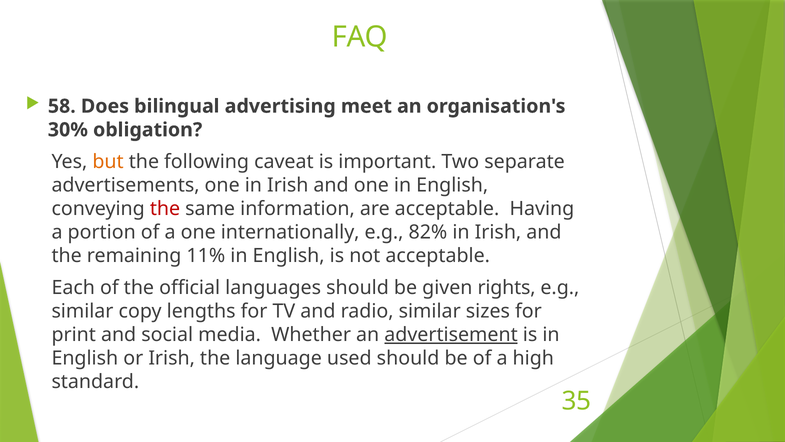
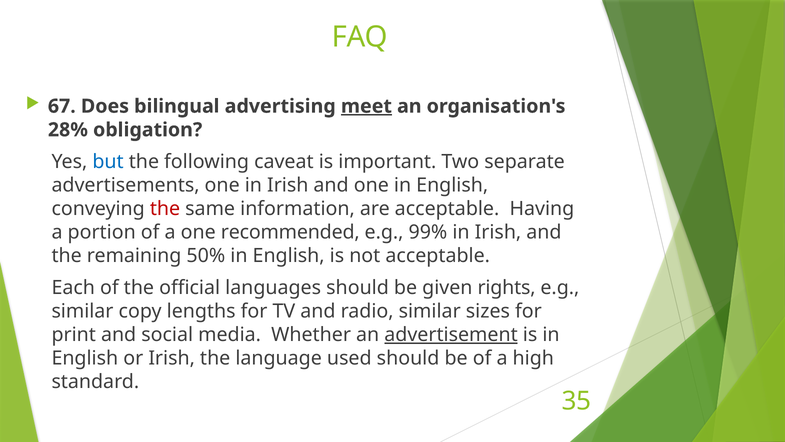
58: 58 -> 67
meet underline: none -> present
30%: 30% -> 28%
but colour: orange -> blue
internationally: internationally -> recommended
82%: 82% -> 99%
11%: 11% -> 50%
